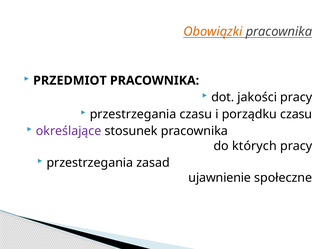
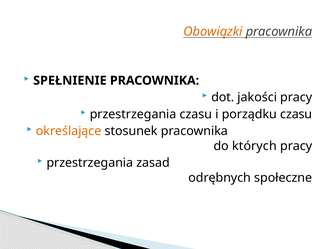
PRZEDMIOT: PRZEDMIOT -> SPEŁNIENIE
określające colour: purple -> orange
ujawnienie: ujawnienie -> odrębnych
